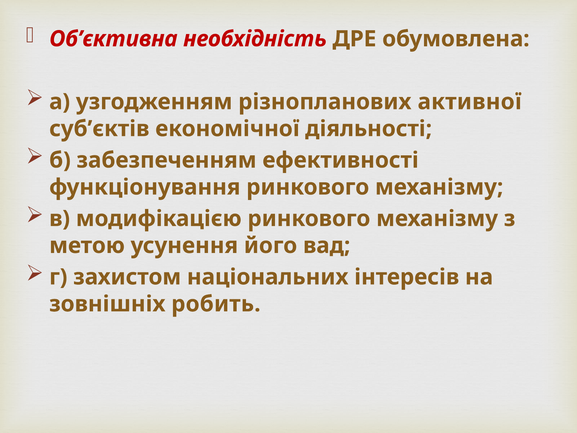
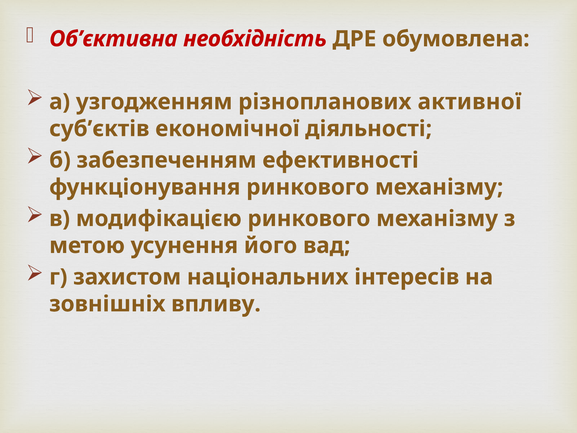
робить: робить -> впливу
